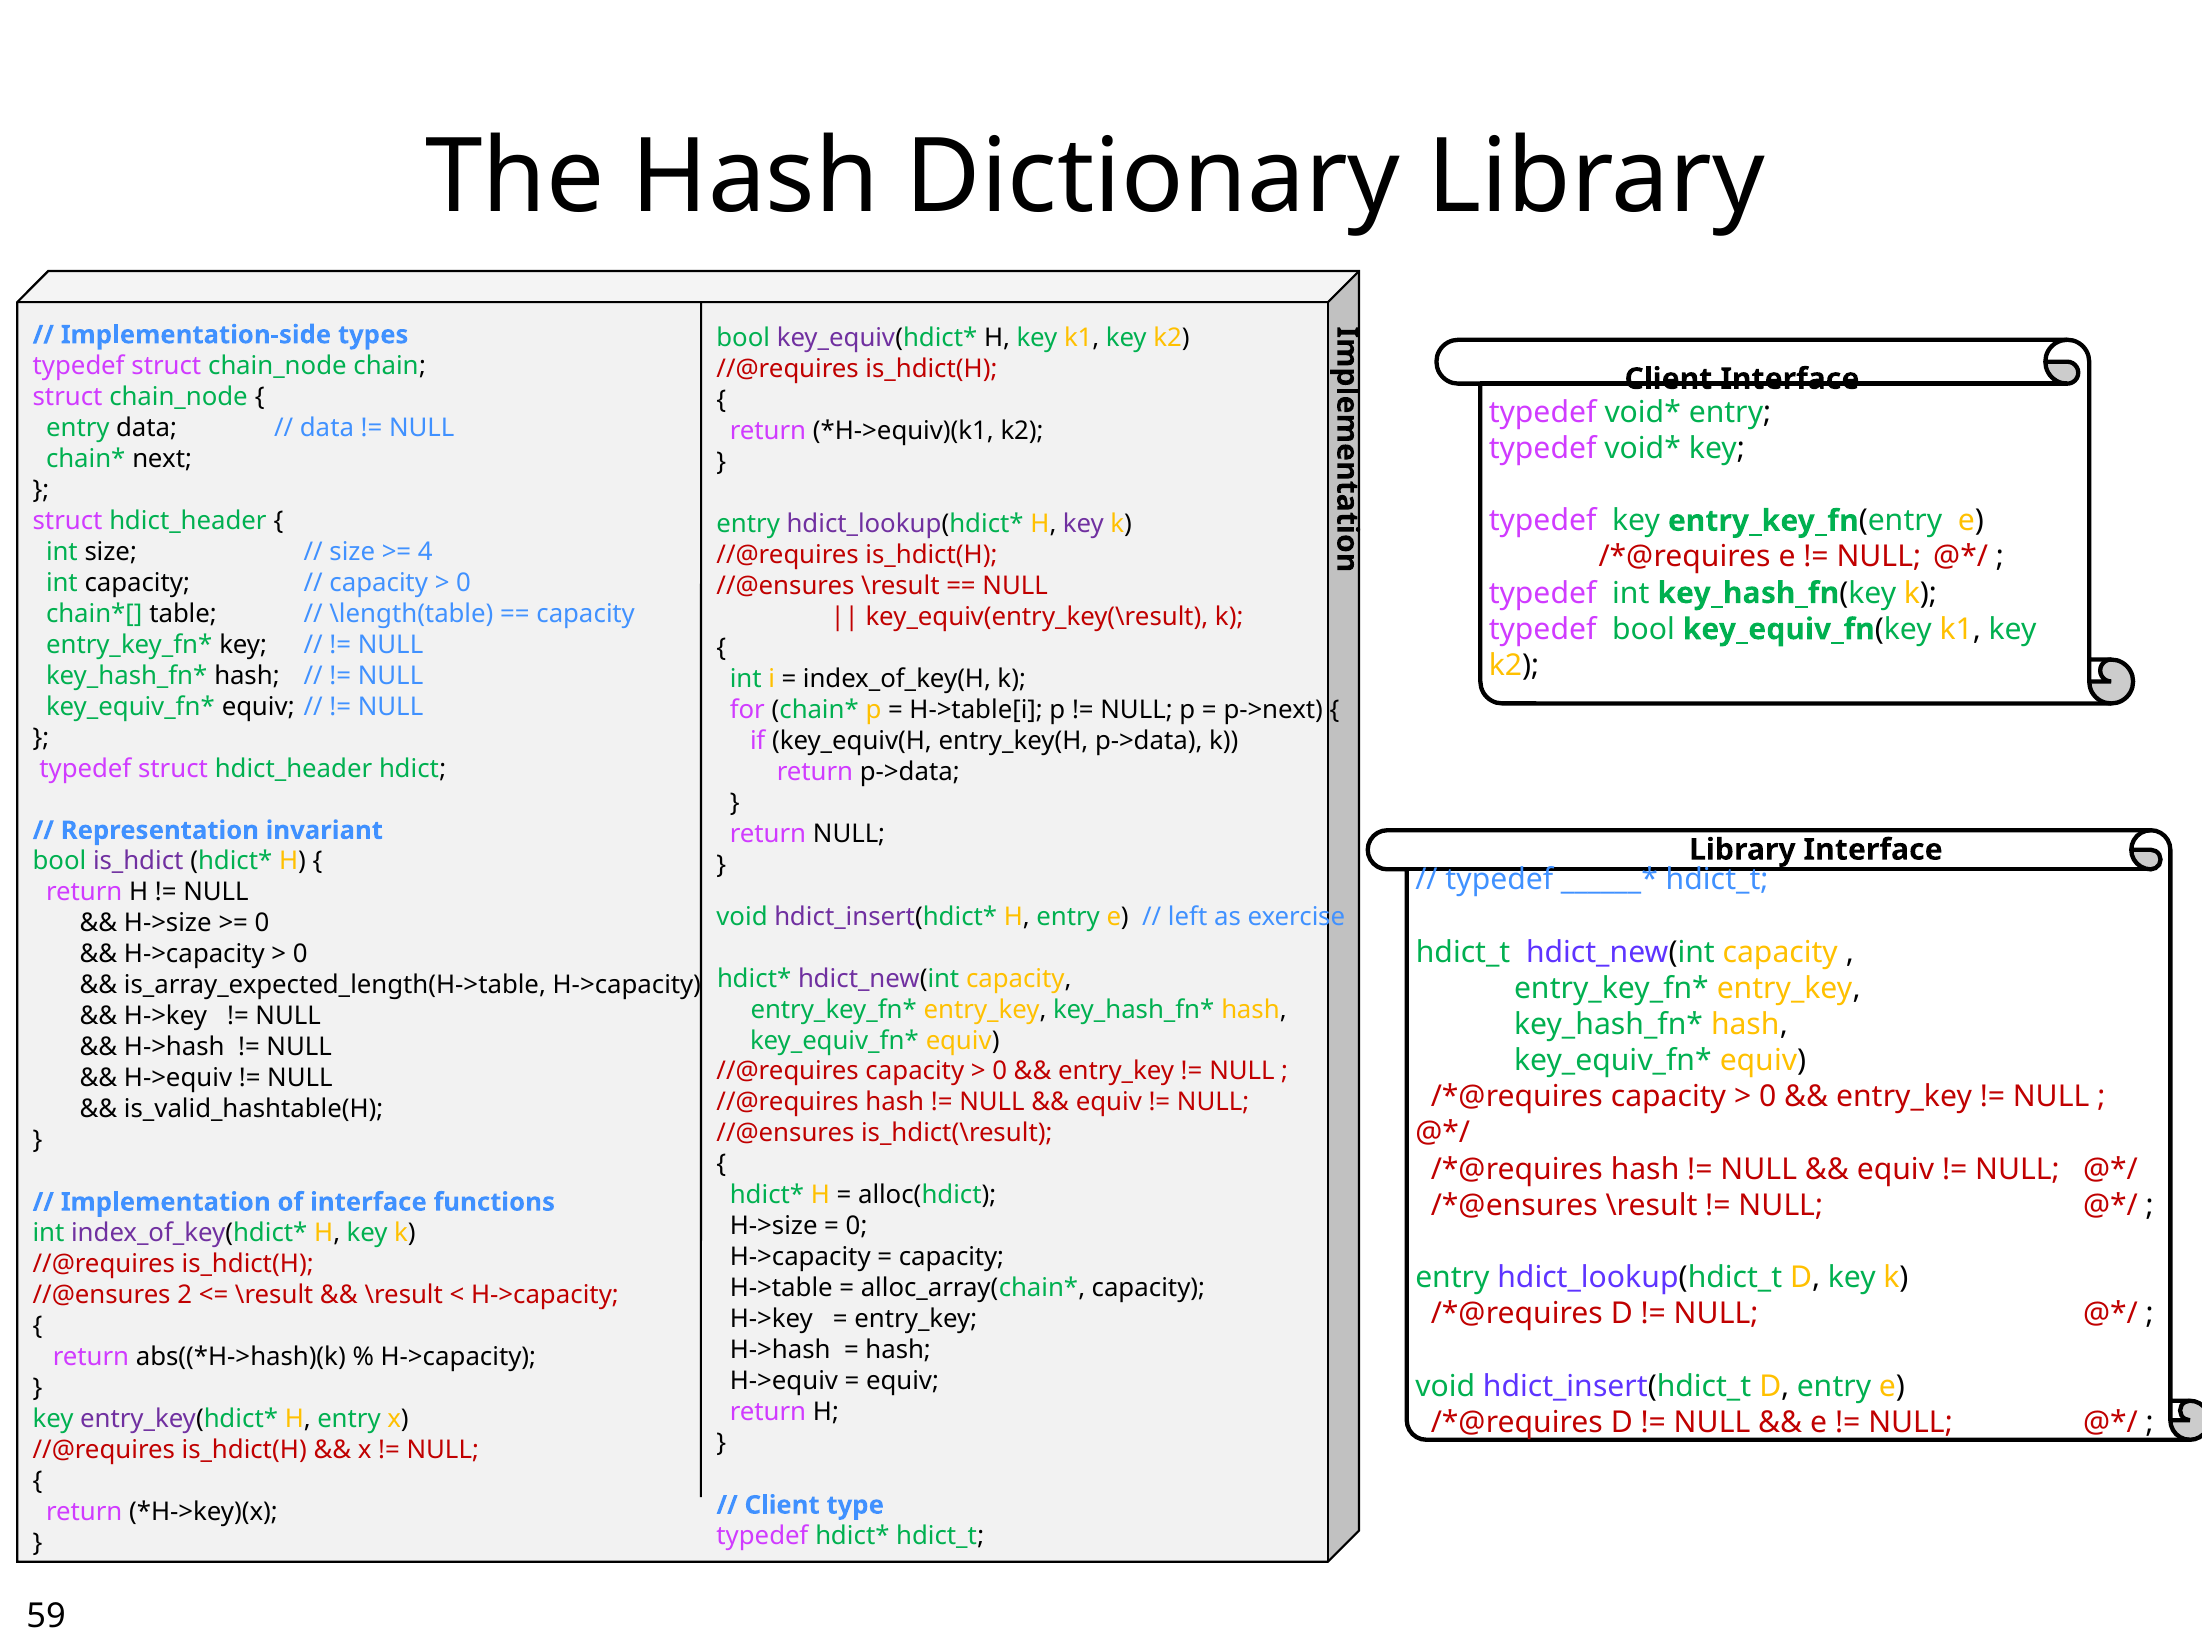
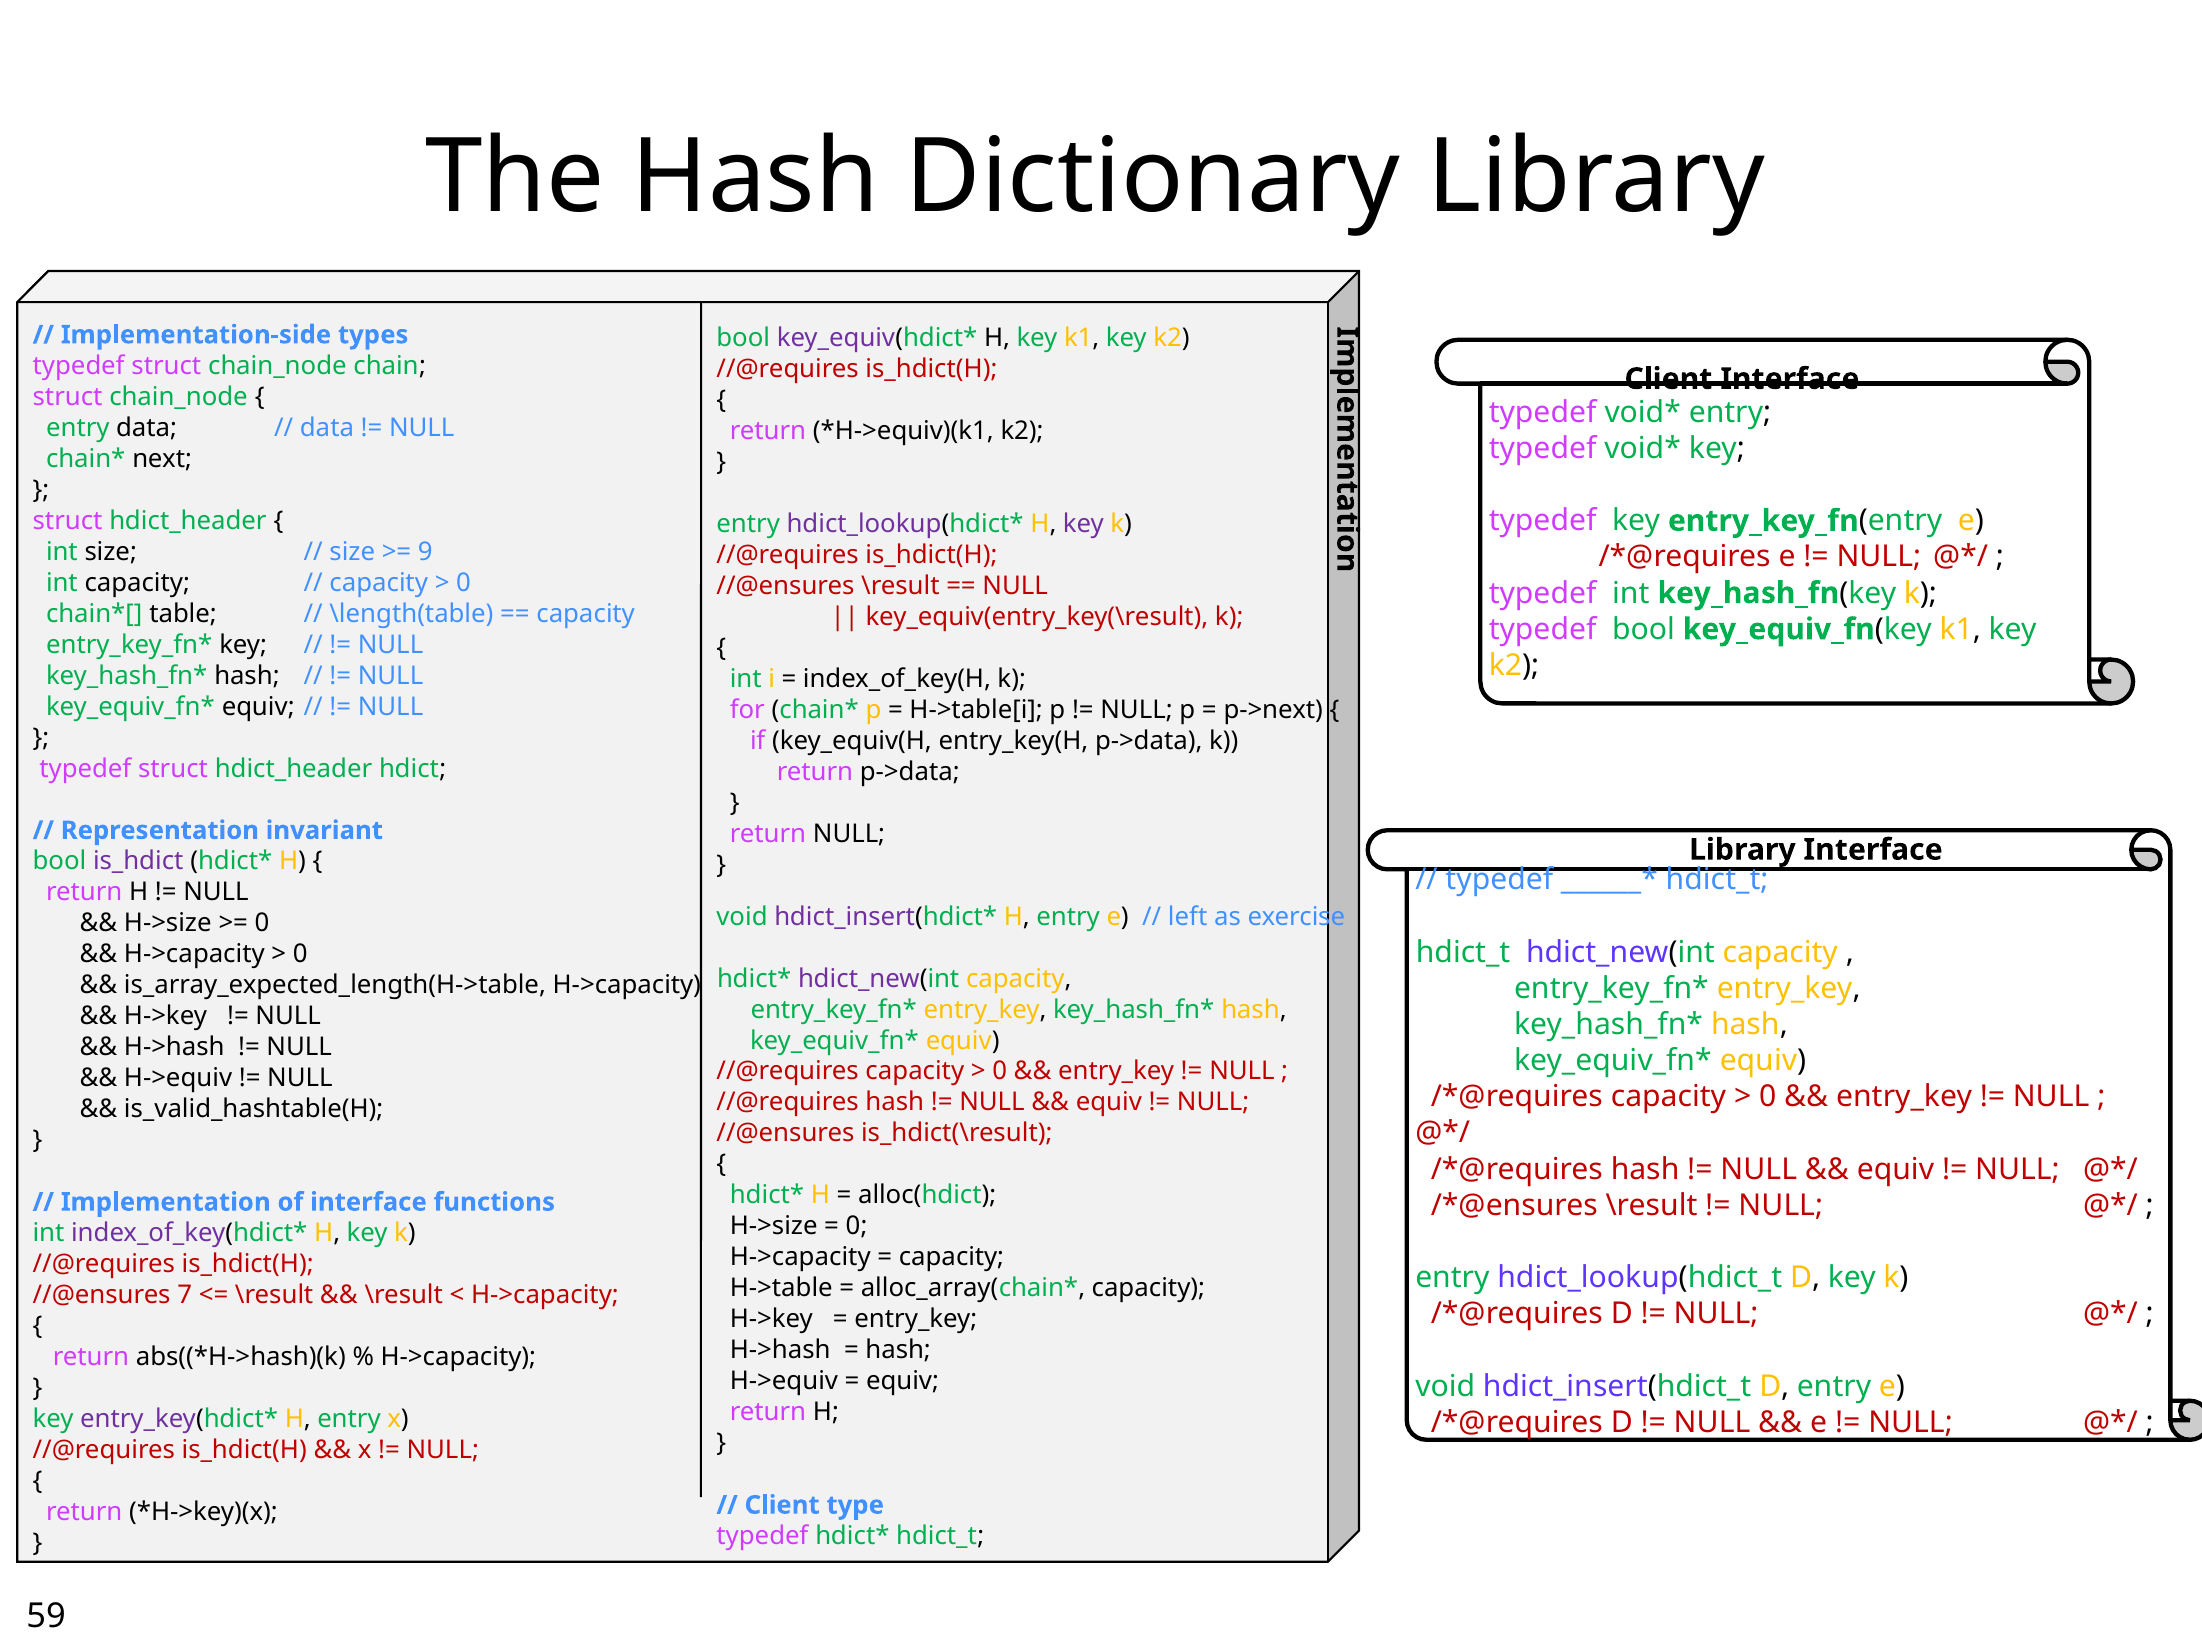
4: 4 -> 9
2: 2 -> 7
